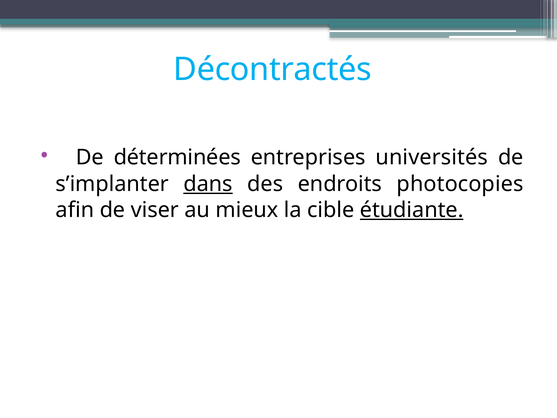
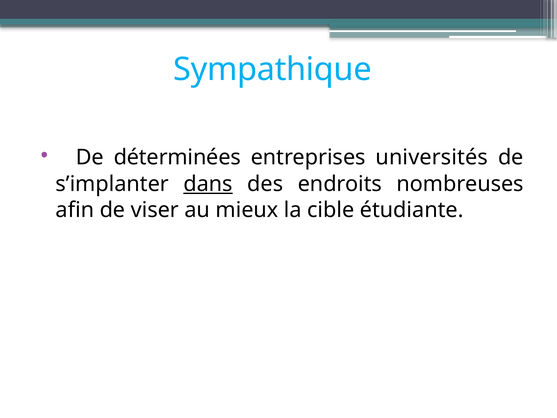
Décontractés: Décontractés -> Sympathique
photocopies: photocopies -> nombreuses
étudiante underline: present -> none
